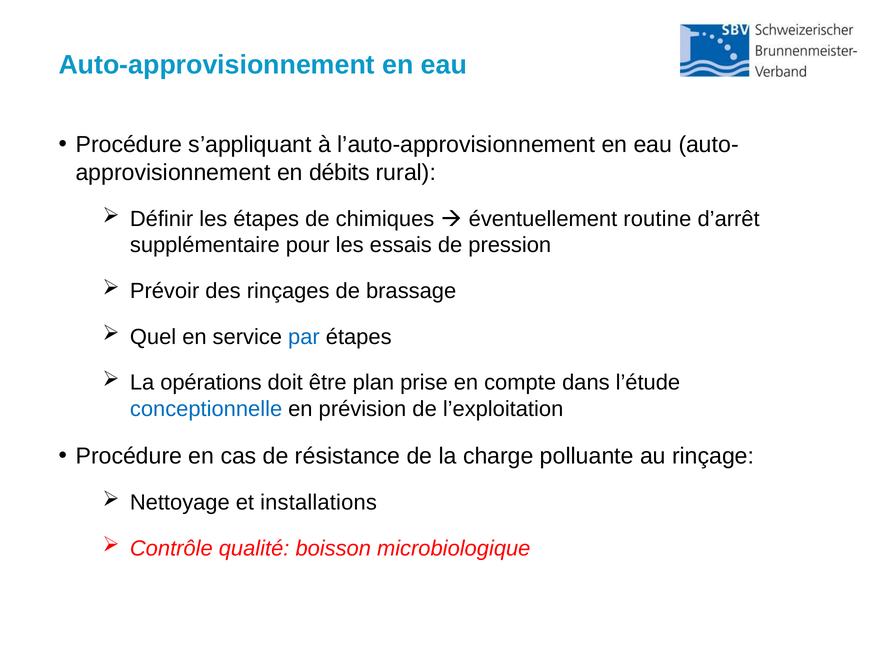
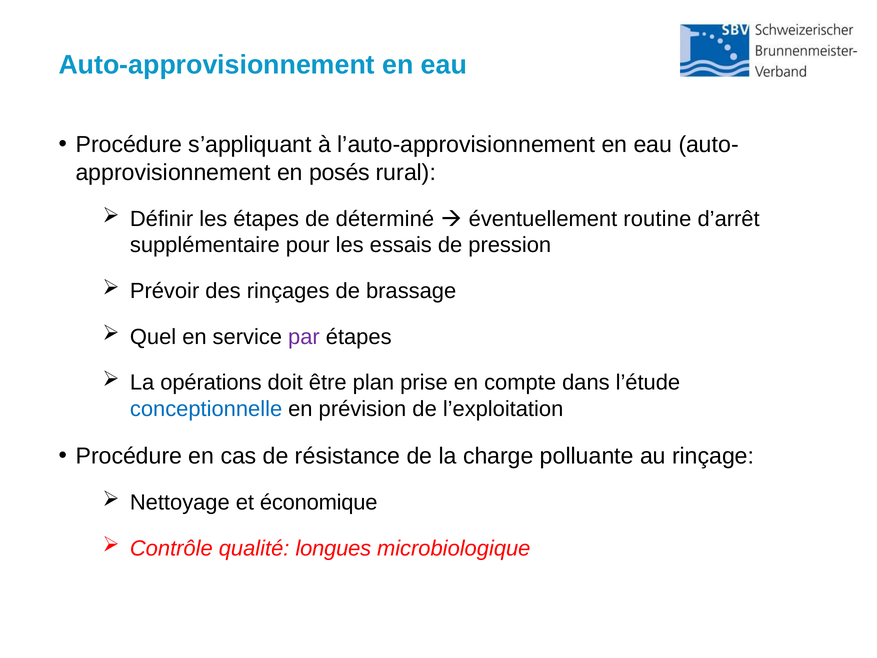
débits: débits -> posés
chimiques: chimiques -> déterminé
par colour: blue -> purple
installations: installations -> économique
boisson: boisson -> longues
